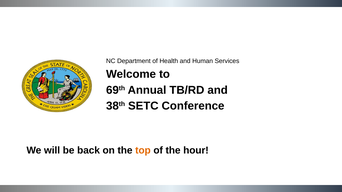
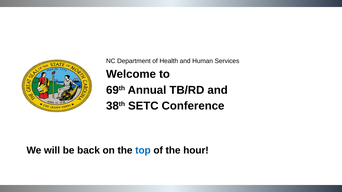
top colour: orange -> blue
